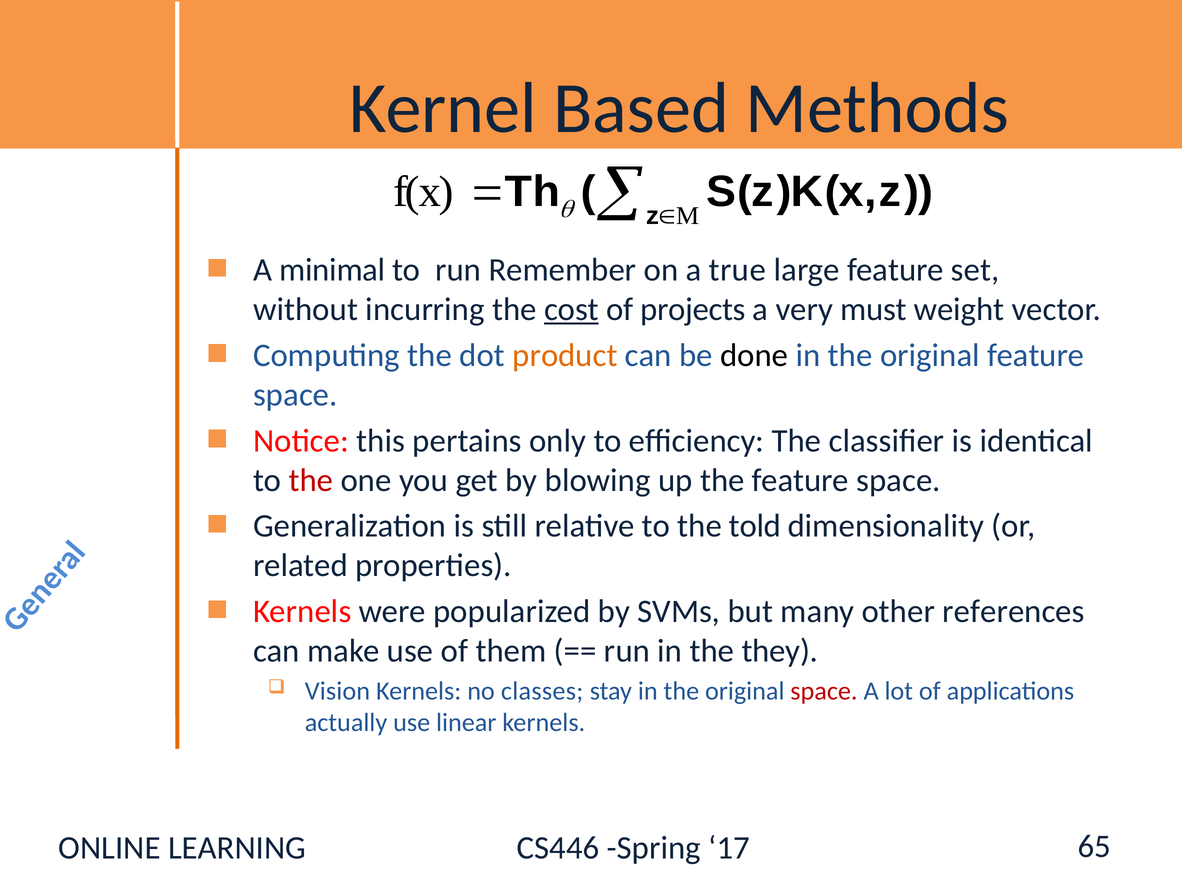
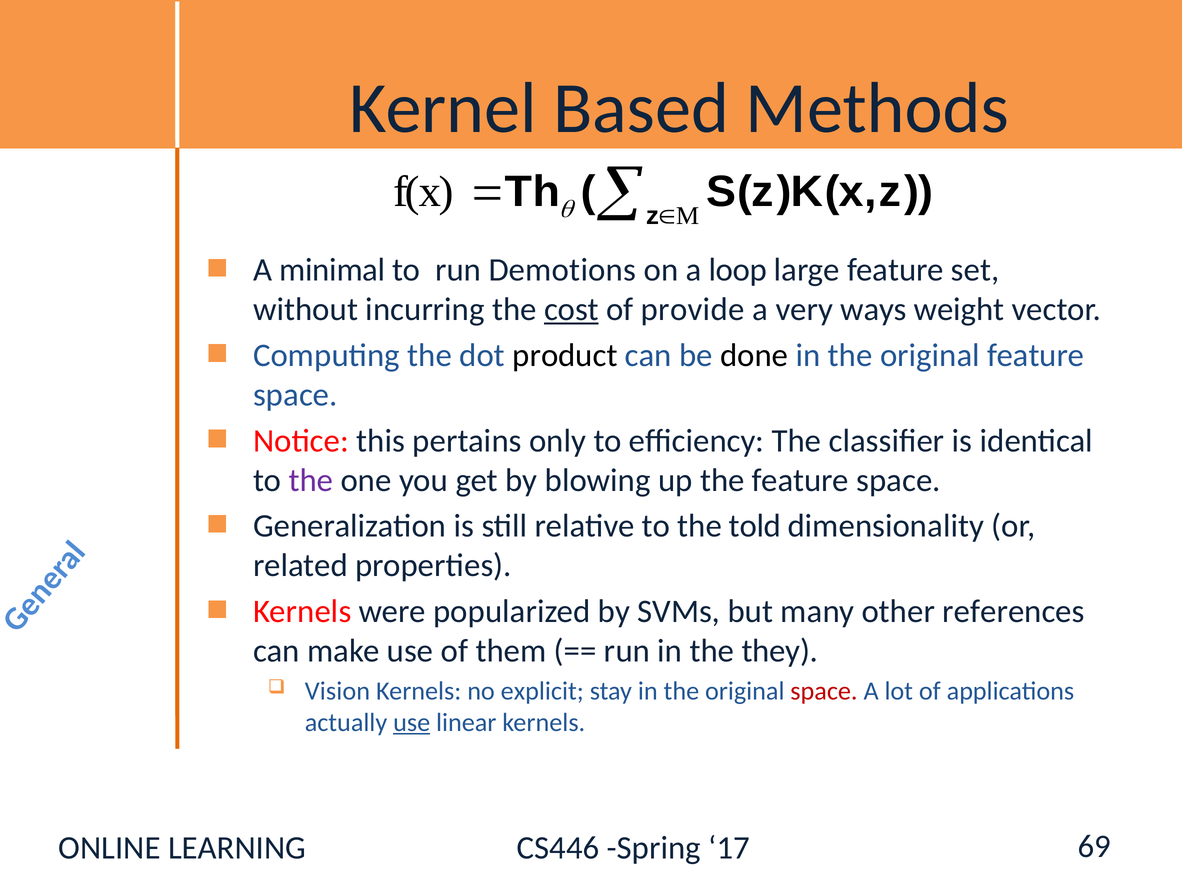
Remember: Remember -> Demotions
true: true -> loop
projects: projects -> provide
must: must -> ways
product colour: orange -> black
the at (311, 480) colour: red -> purple
classes: classes -> explicit
use at (412, 723) underline: none -> present
65: 65 -> 69
